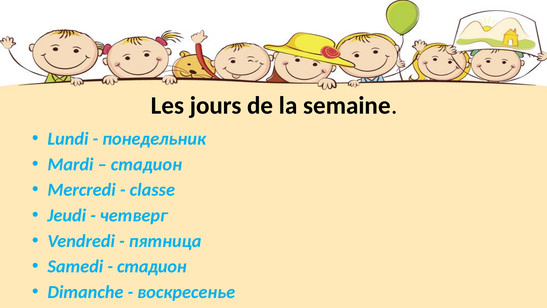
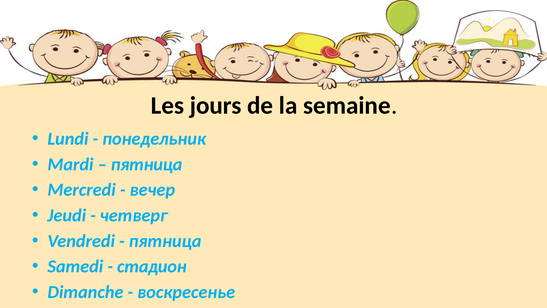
стадион at (146, 164): стадион -> пятница
classe: classe -> вечер
